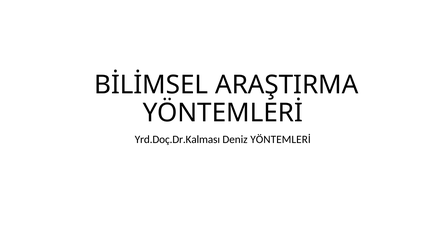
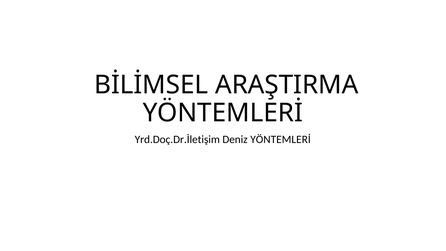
Yrd.Doç.Dr.Kalması: Yrd.Doç.Dr.Kalması -> Yrd.Doç.Dr.İletişim
